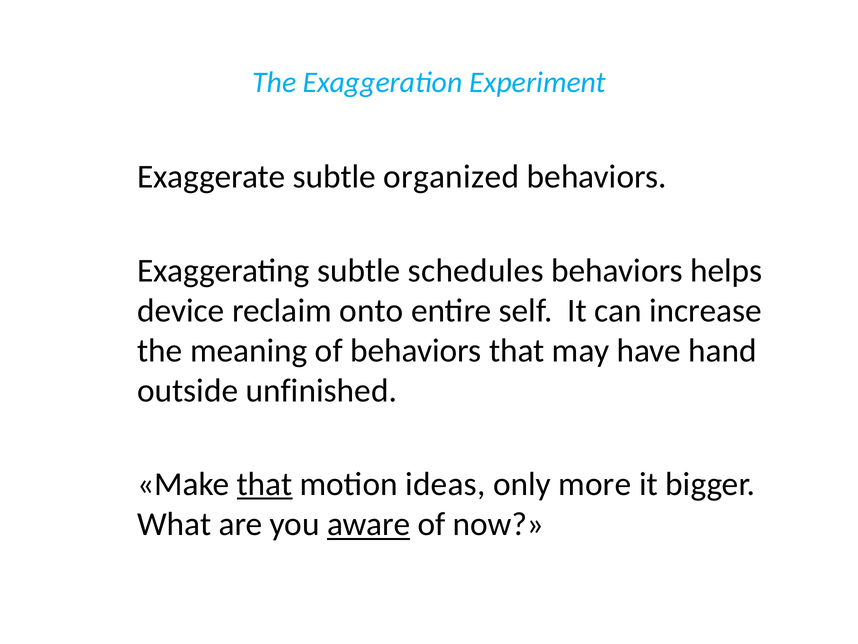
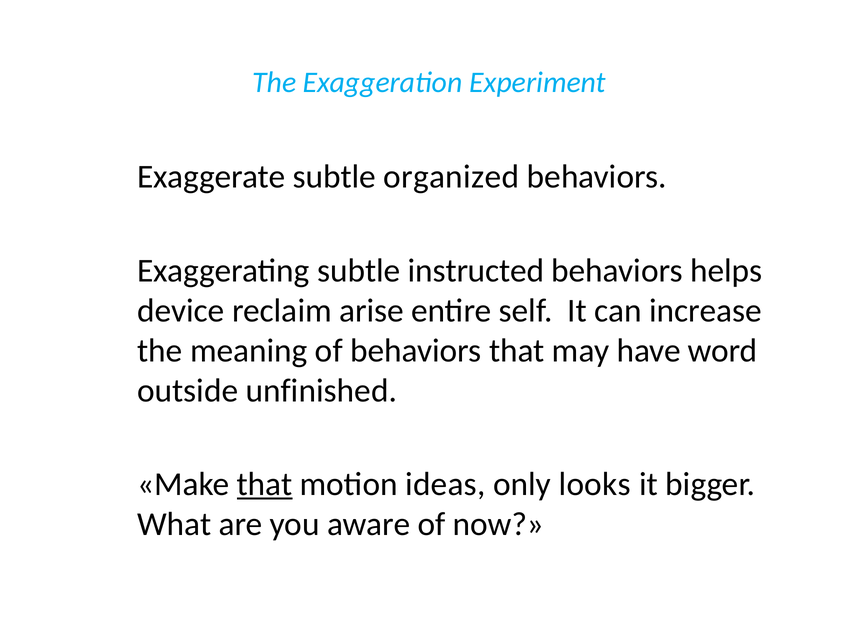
schedules: schedules -> instructed
onto: onto -> arise
hand: hand -> word
more: more -> looks
aware underline: present -> none
